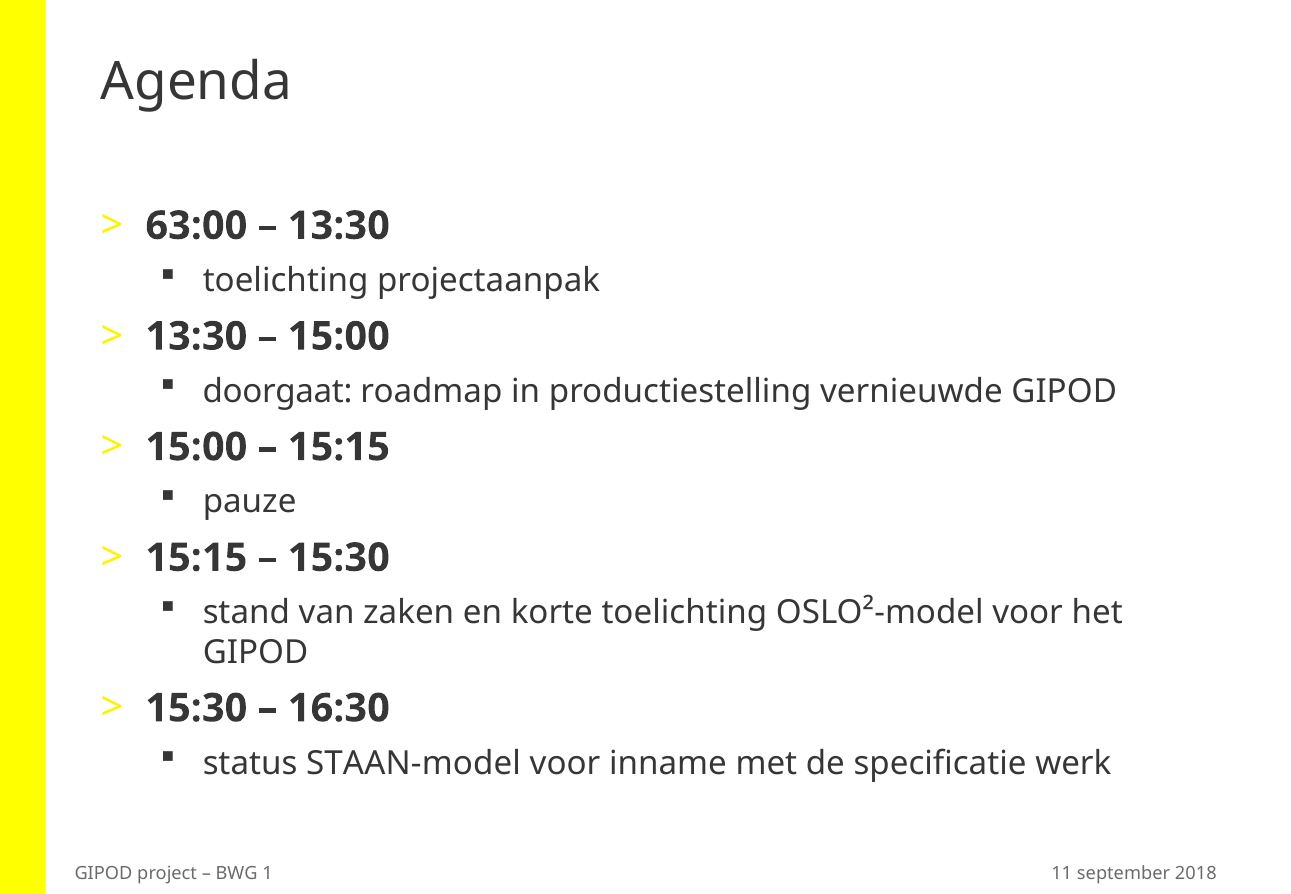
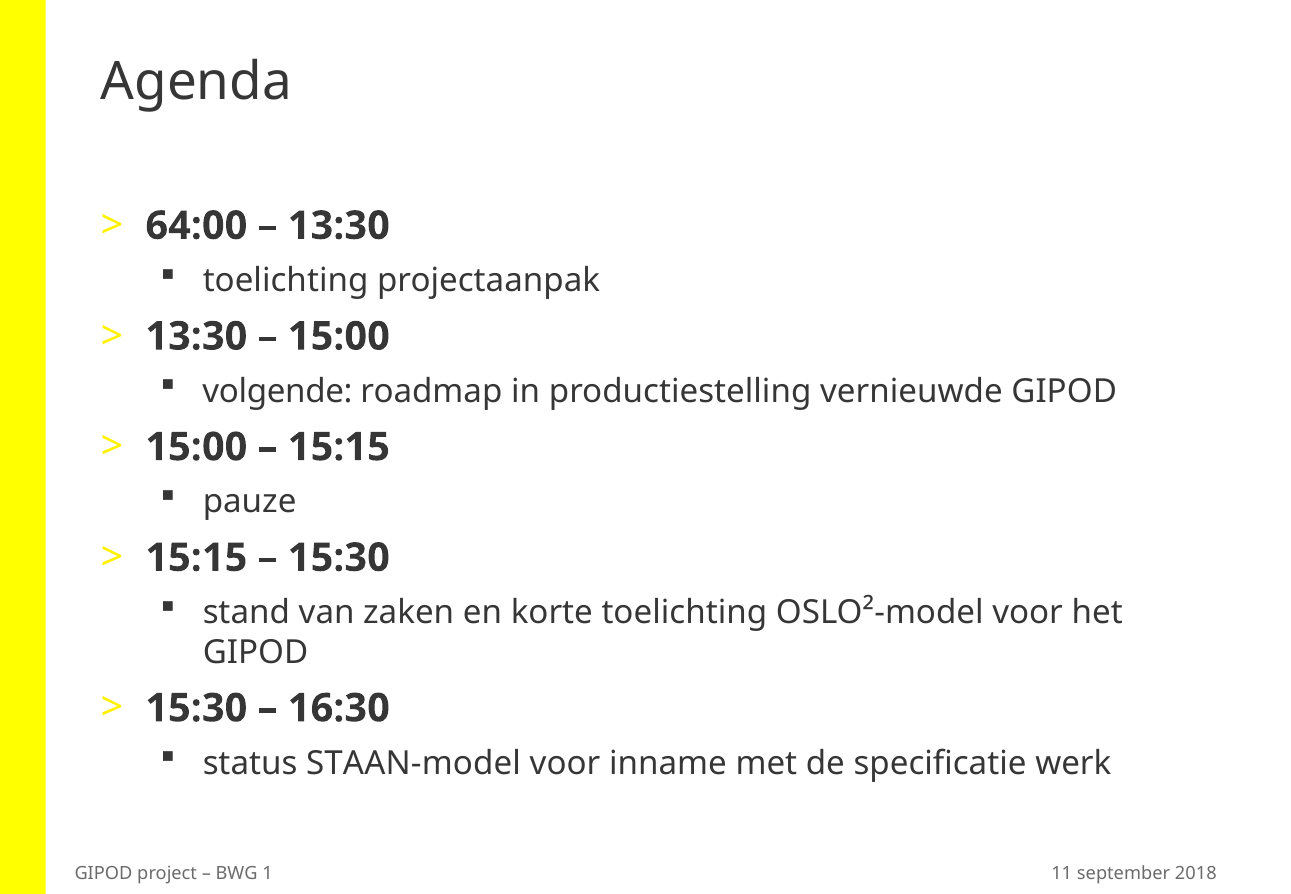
63:00: 63:00 -> 64:00
doorgaat: doorgaat -> volgende
